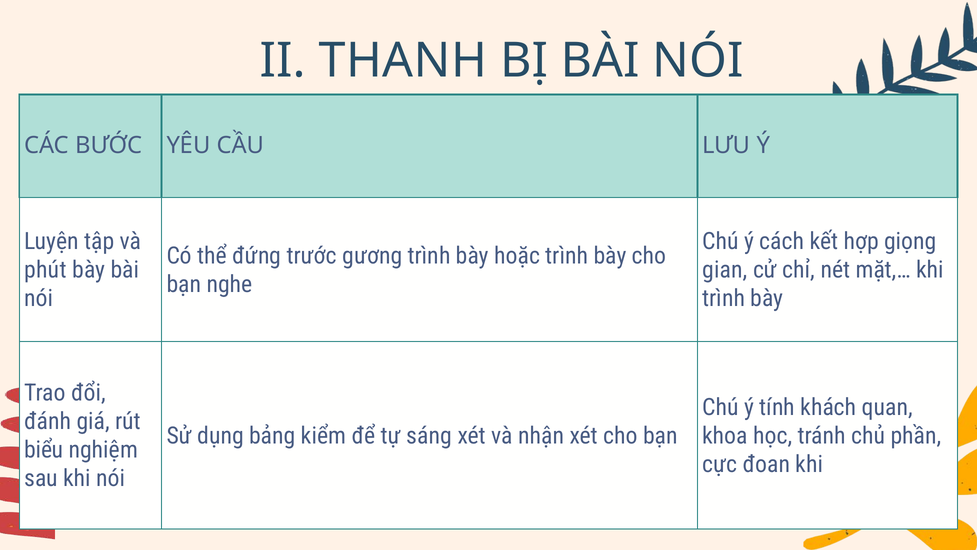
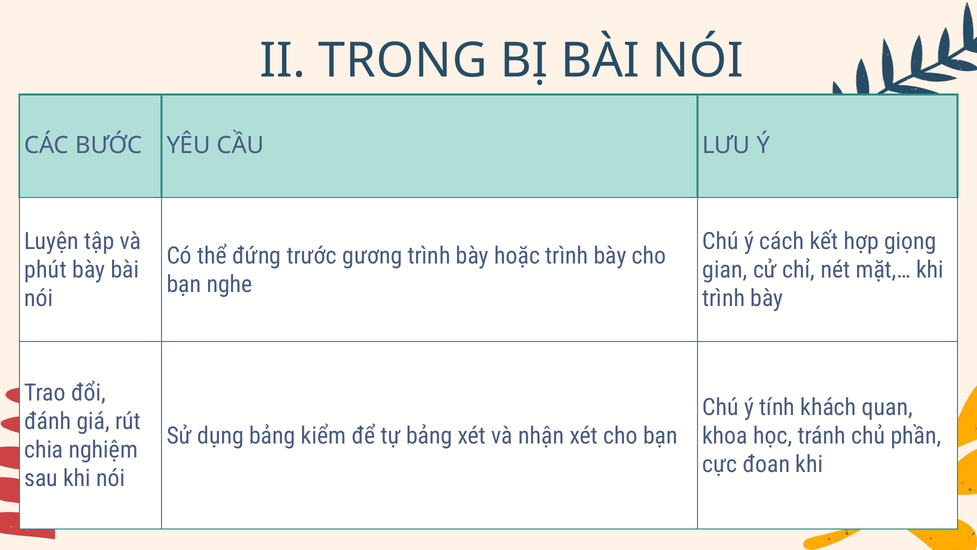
THANH: THANH -> TRONG
tự sáng: sáng -> bảng
biểu: biểu -> chia
